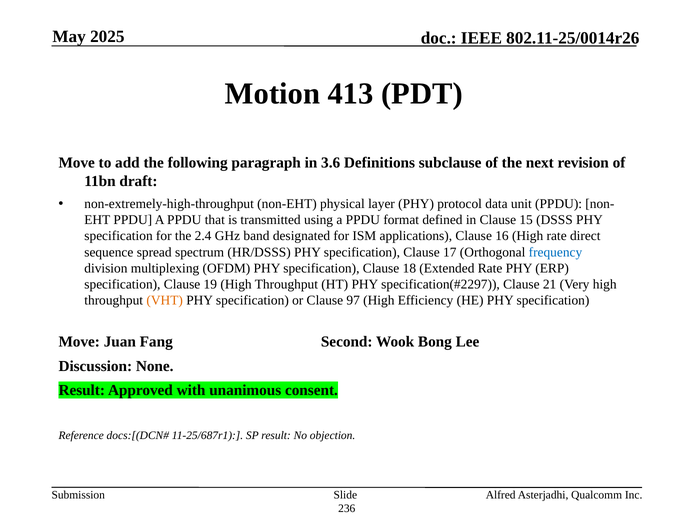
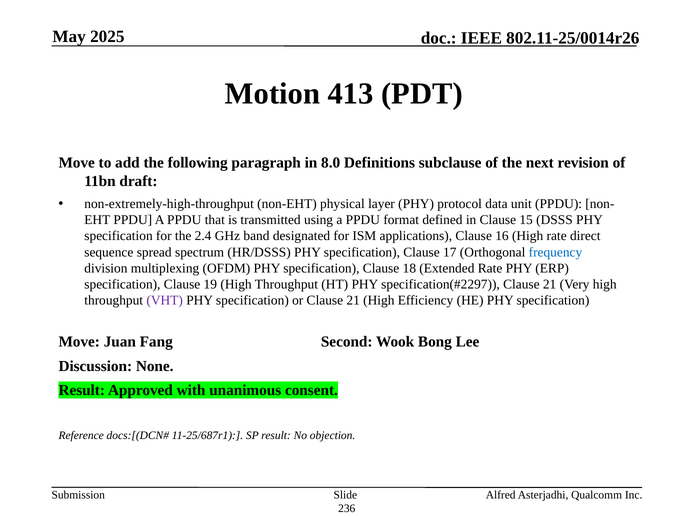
3.6: 3.6 -> 8.0
VHT colour: orange -> purple
or Clause 97: 97 -> 21
